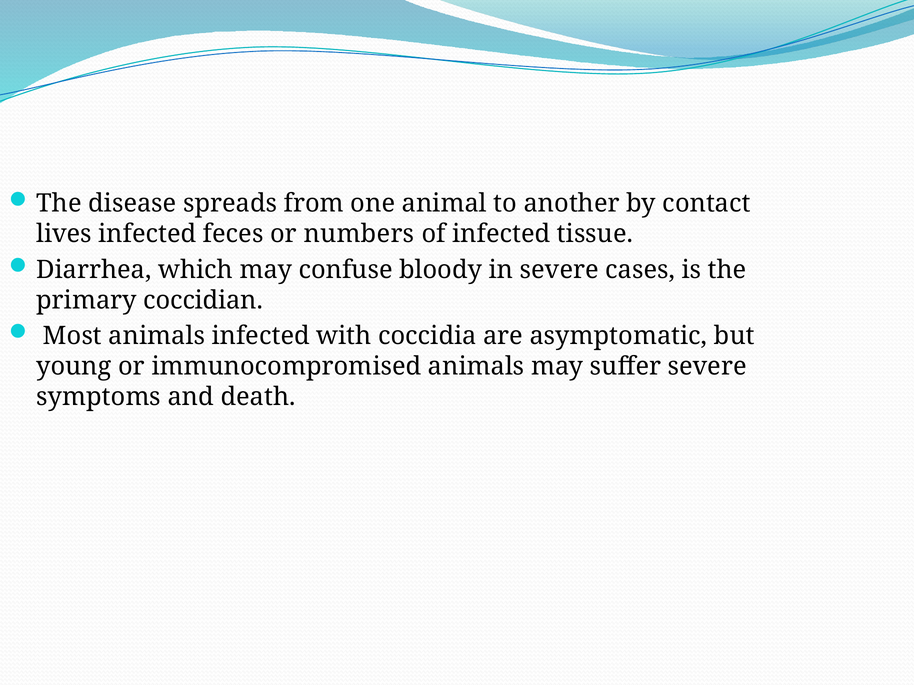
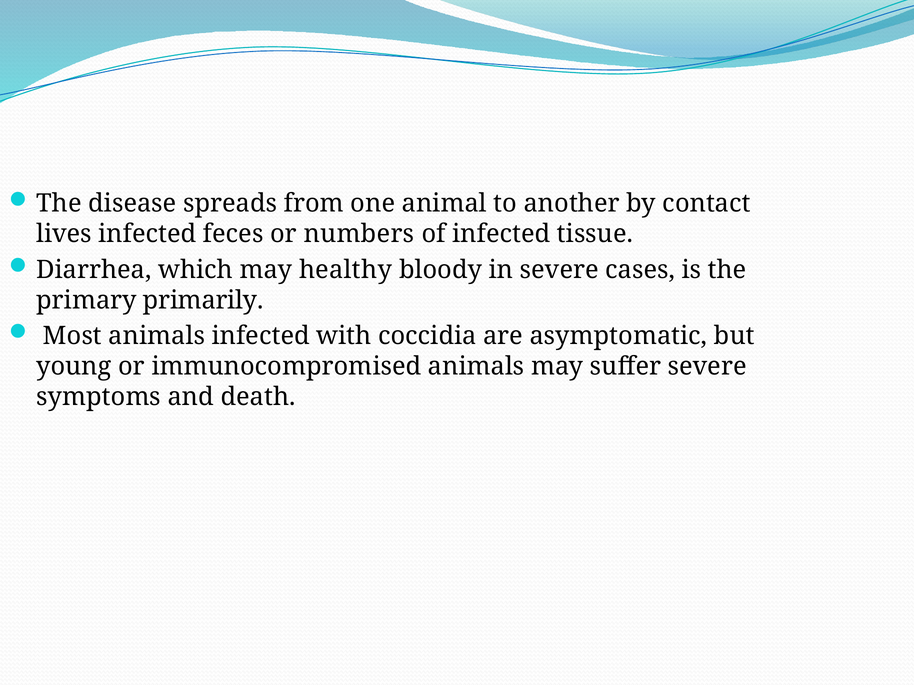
confuse: confuse -> healthy
coccidian: coccidian -> primarily
